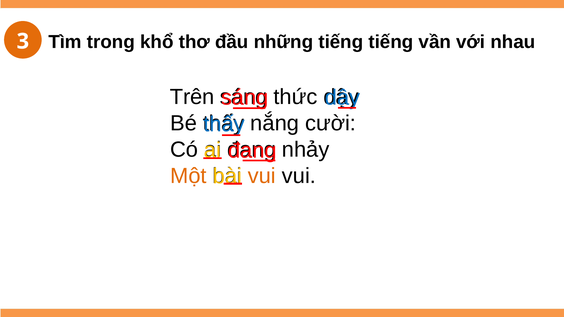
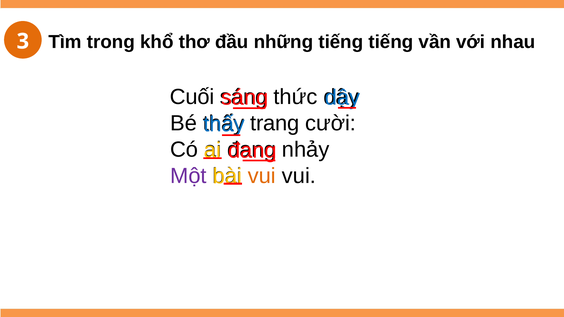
Trên: Trên -> Cuối
nắng: nắng -> trang
Một colour: orange -> purple
